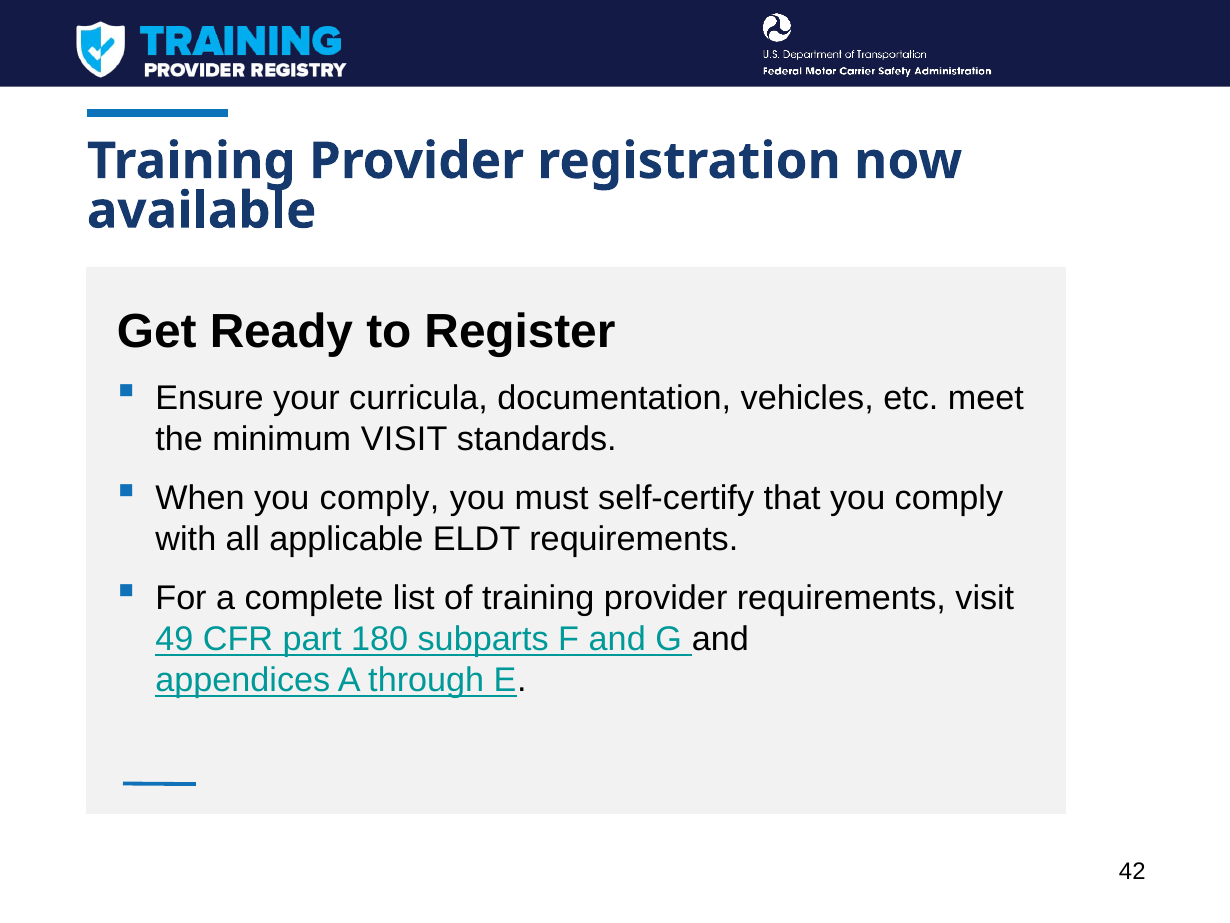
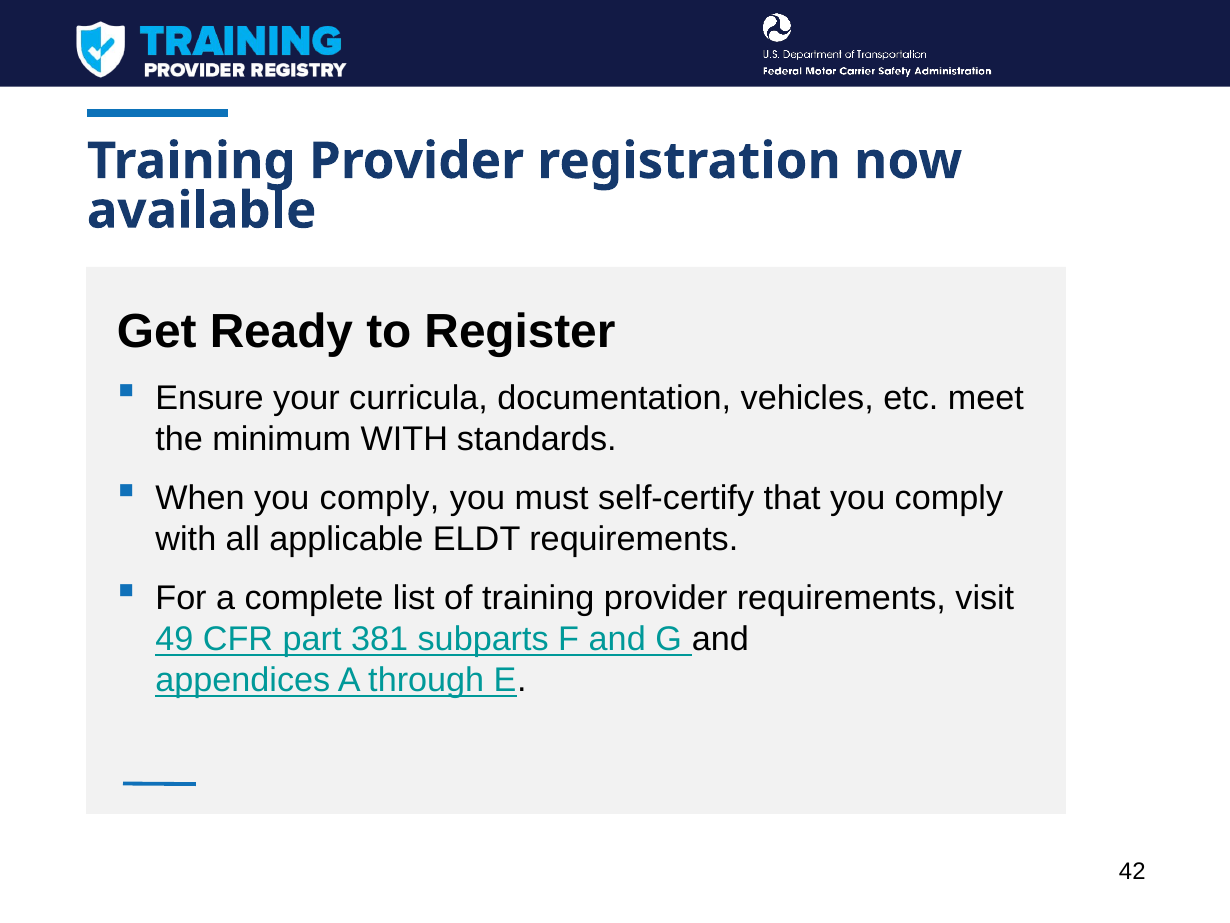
minimum VISIT: VISIT -> WITH
180: 180 -> 381
